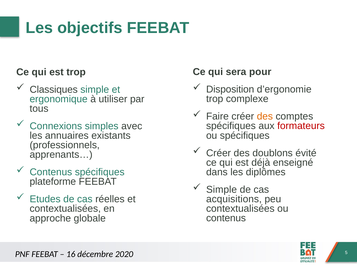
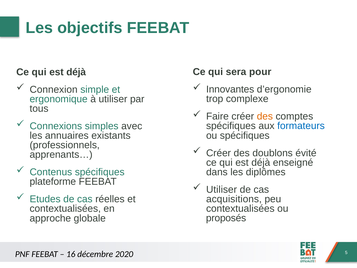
trop at (76, 72): trop -> déjà
Disposition: Disposition -> Innovantes
Classiques: Classiques -> Connexion
formateurs colour: red -> blue
Simple at (222, 189): Simple -> Utiliser
contenus at (226, 218): contenus -> proposés
